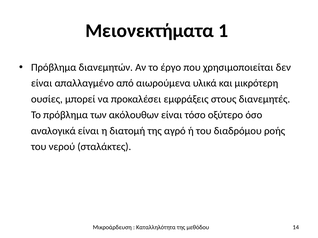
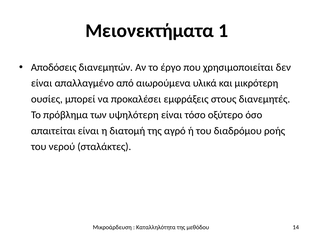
Πρόβλημα at (54, 68): Πρόβλημα -> Αποδόσεις
ακόλουθων: ακόλουθων -> υψηλότερη
αναλογικά: αναλογικά -> απαιτείται
